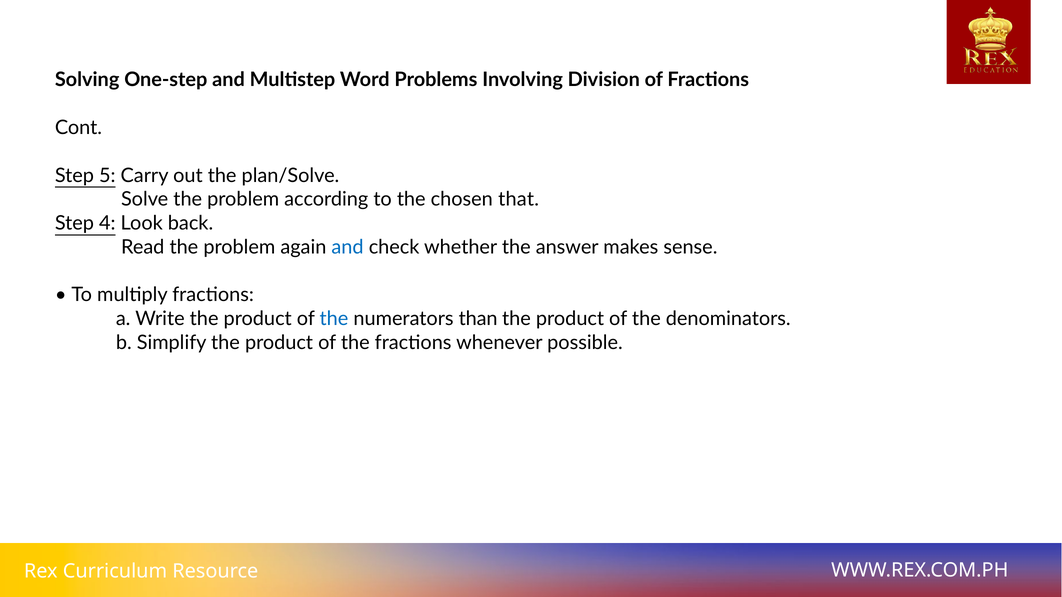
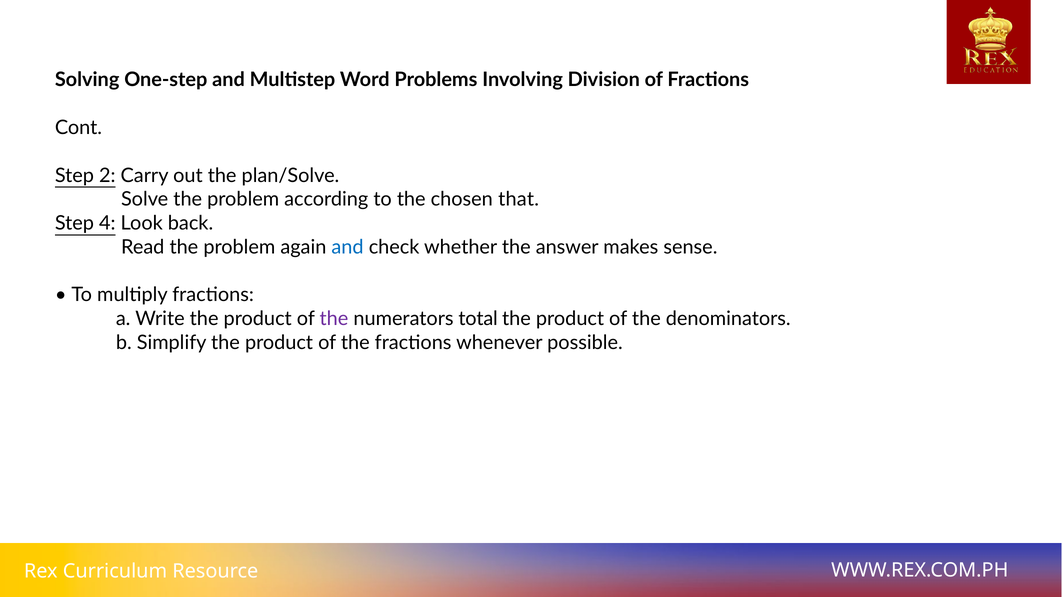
5: 5 -> 2
the at (334, 319) colour: blue -> purple
than: than -> total
